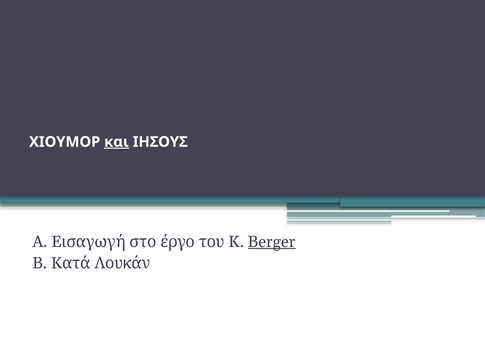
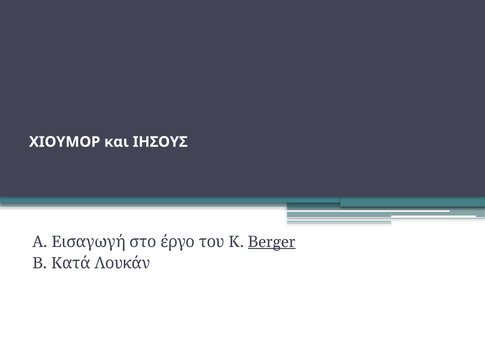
και underline: present -> none
